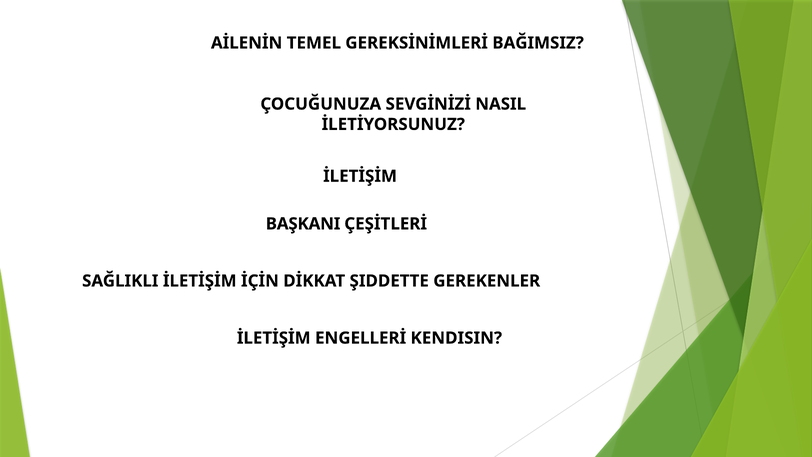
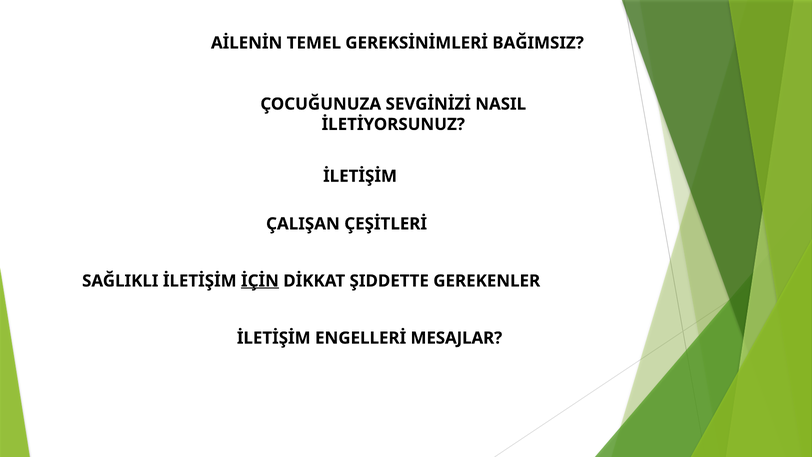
BAŞKANI: BAŞKANI -> ÇALIŞAN
İÇİN underline: none -> present
KENDISIN: KENDISIN -> MESAJLAR
